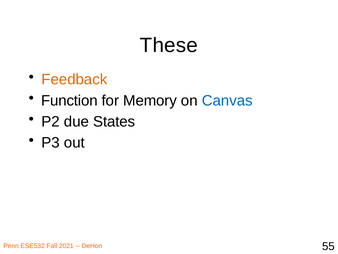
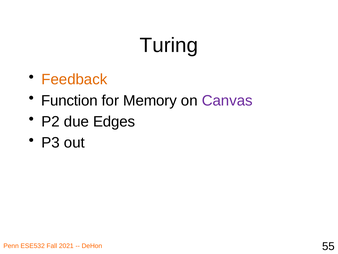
These: These -> Turing
Canvas colour: blue -> purple
States: States -> Edges
